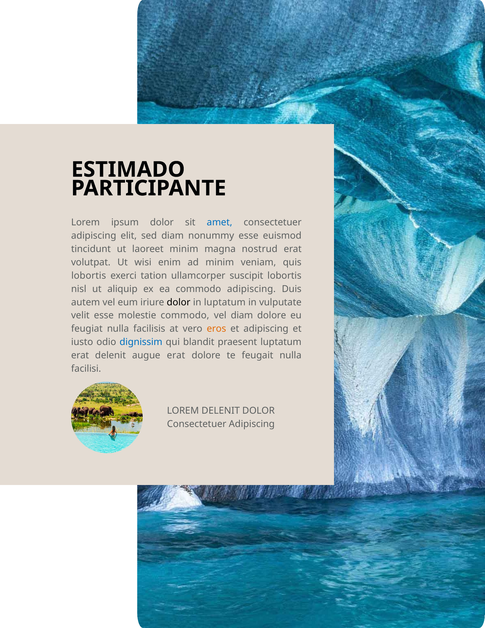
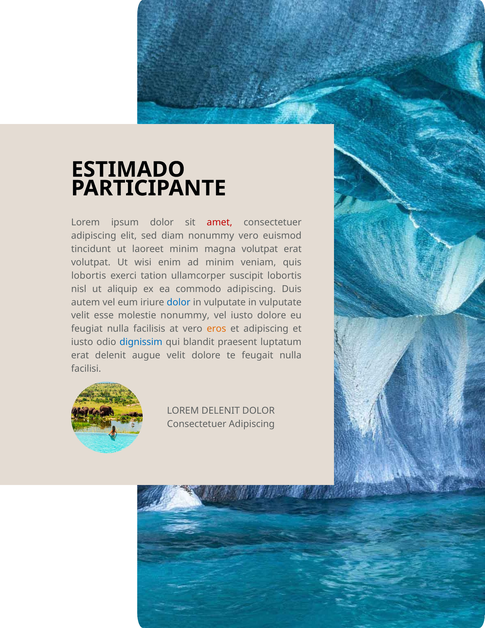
amet colour: blue -> red
nonummy esse: esse -> vero
magna nostrud: nostrud -> volutpat
dolor at (179, 302) colour: black -> blue
luptatum at (225, 302): luptatum -> vulputate
molestie commodo: commodo -> nonummy
vel diam: diam -> iusto
augue erat: erat -> velit
